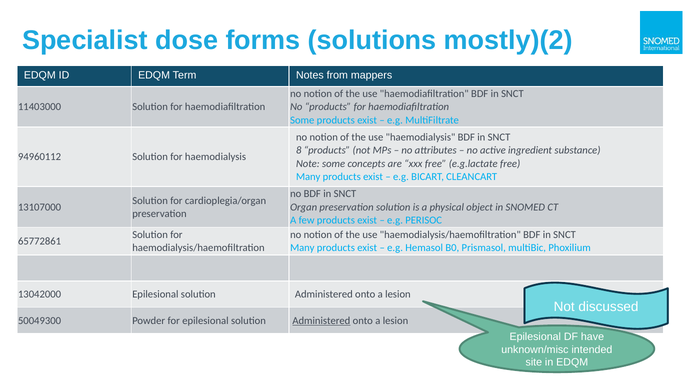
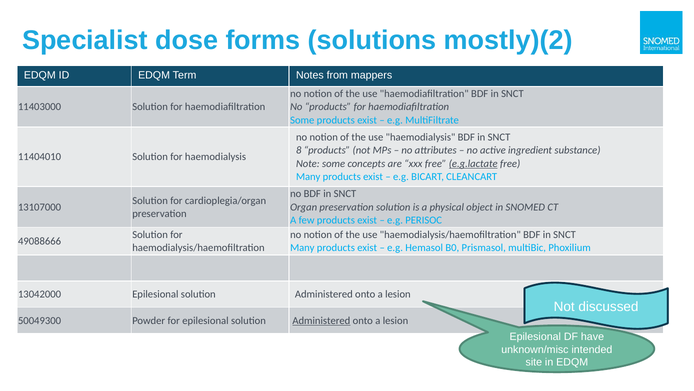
94960112: 94960112 -> 11404010
e.g.lactate underline: none -> present
65772861: 65772861 -> 49088666
